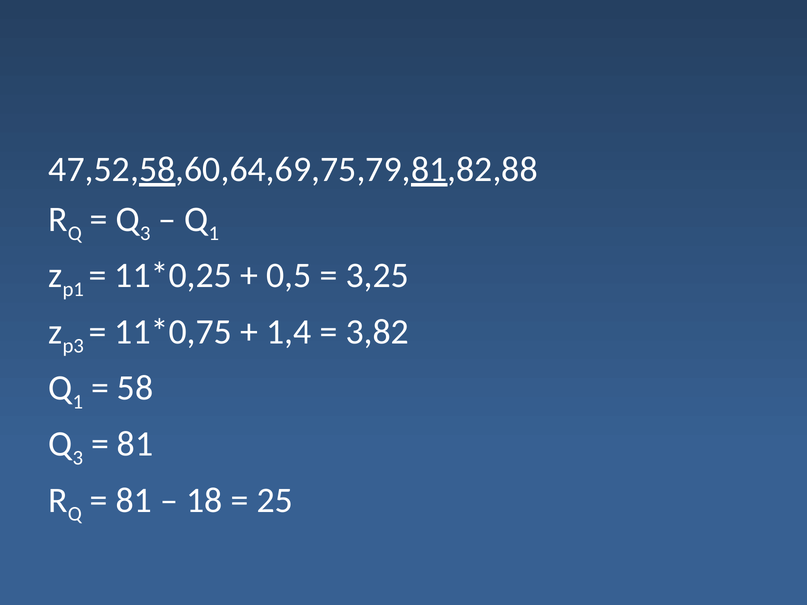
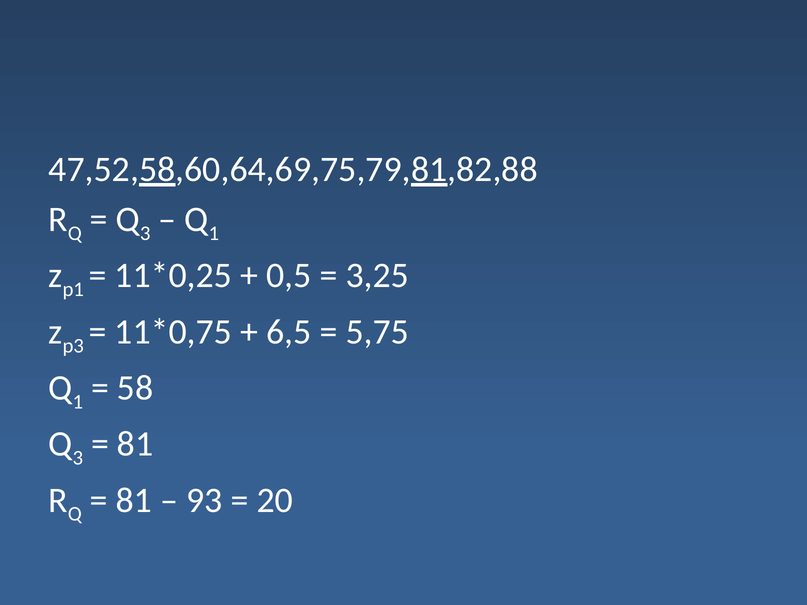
1,4: 1,4 -> 6,5
3,82: 3,82 -> 5,75
18: 18 -> 93
25: 25 -> 20
